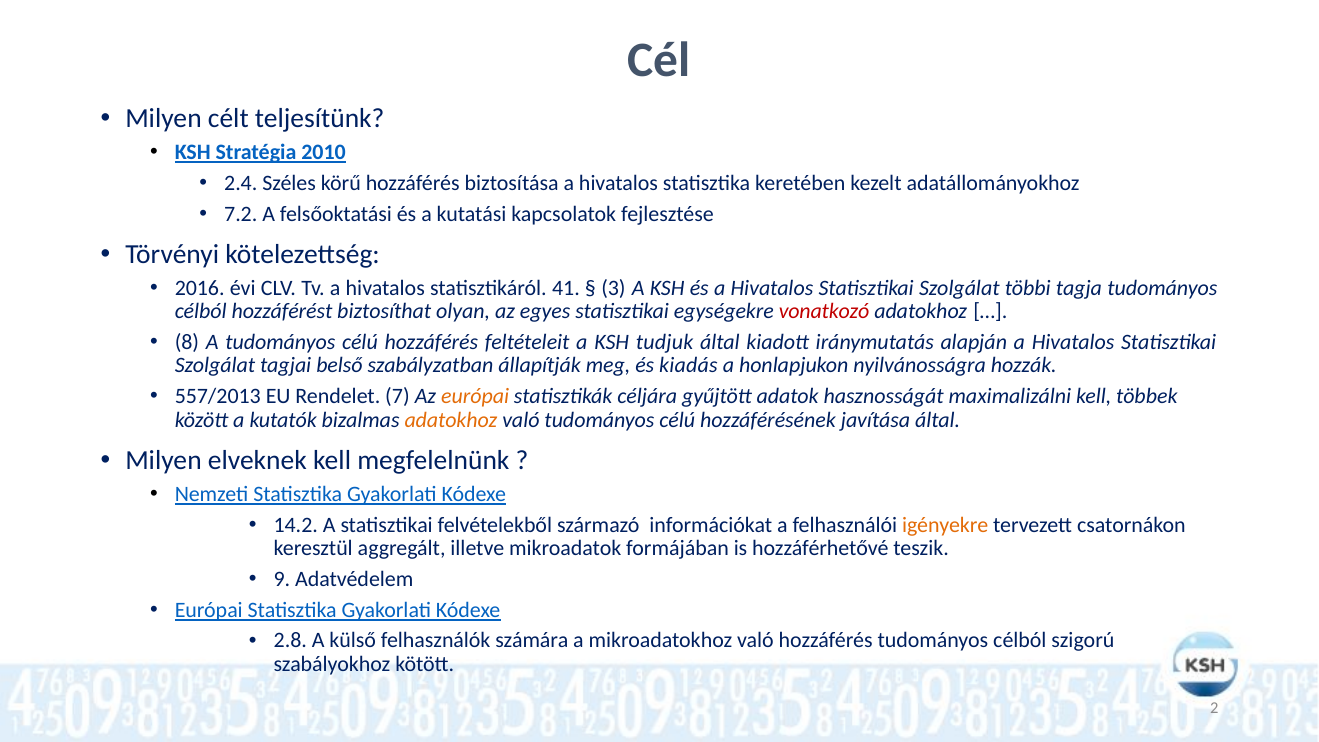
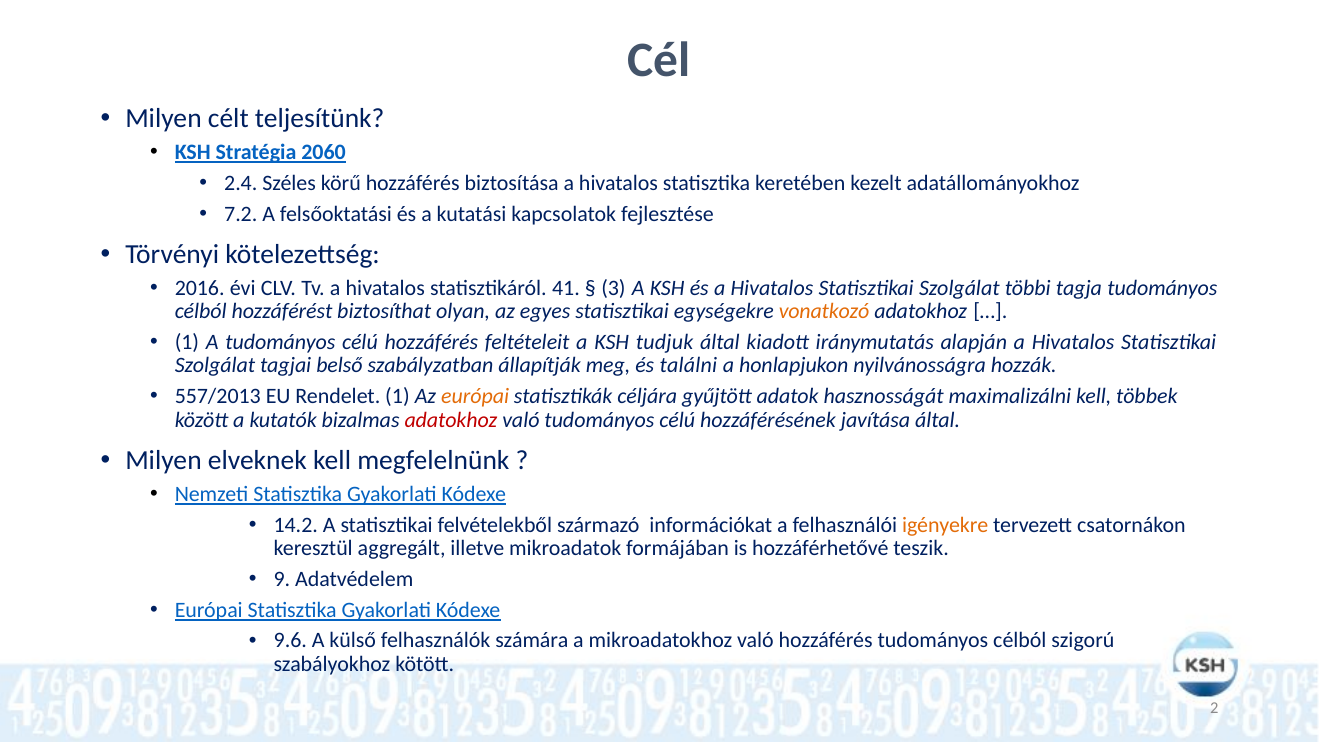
2010: 2010 -> 2060
vonatkozó colour: red -> orange
8 at (187, 342): 8 -> 1
kiadás: kiadás -> találni
Rendelet 7: 7 -> 1
adatokhoz at (451, 420) colour: orange -> red
2.8: 2.8 -> 9.6
